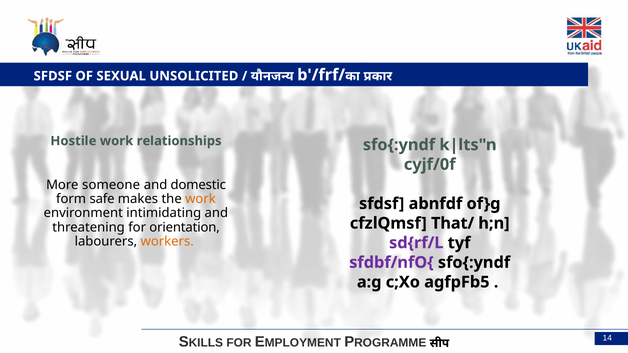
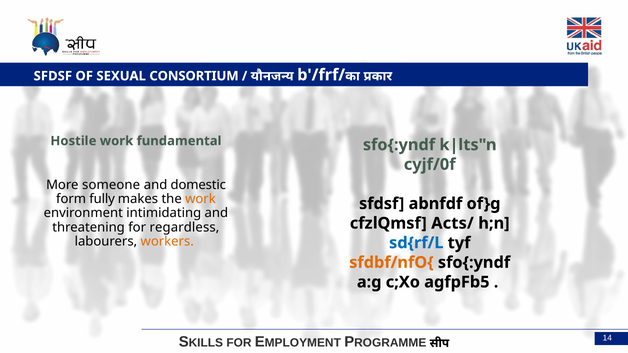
UNSOLICITED: UNSOLICITED -> CONSORTIUM
relationships: relationships -> fundamental
safe: safe -> fully
That/: That/ -> Acts/
orientation: orientation -> regardless
sd{rf/L colour: purple -> blue
sfdbf/nfO{ colour: purple -> orange
